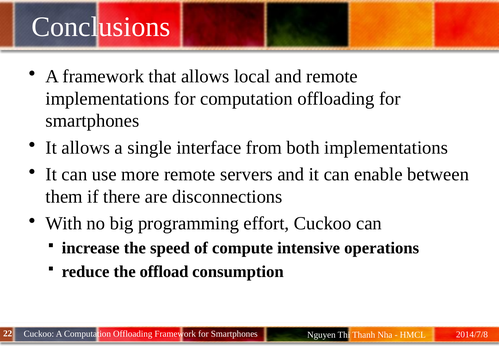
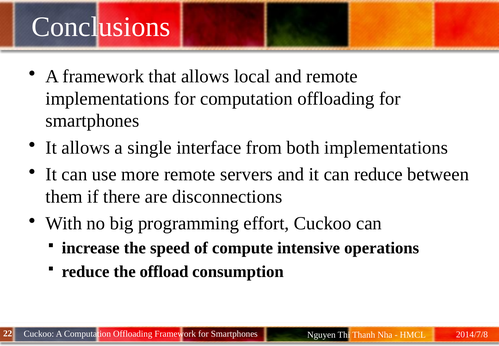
can enable: enable -> reduce
